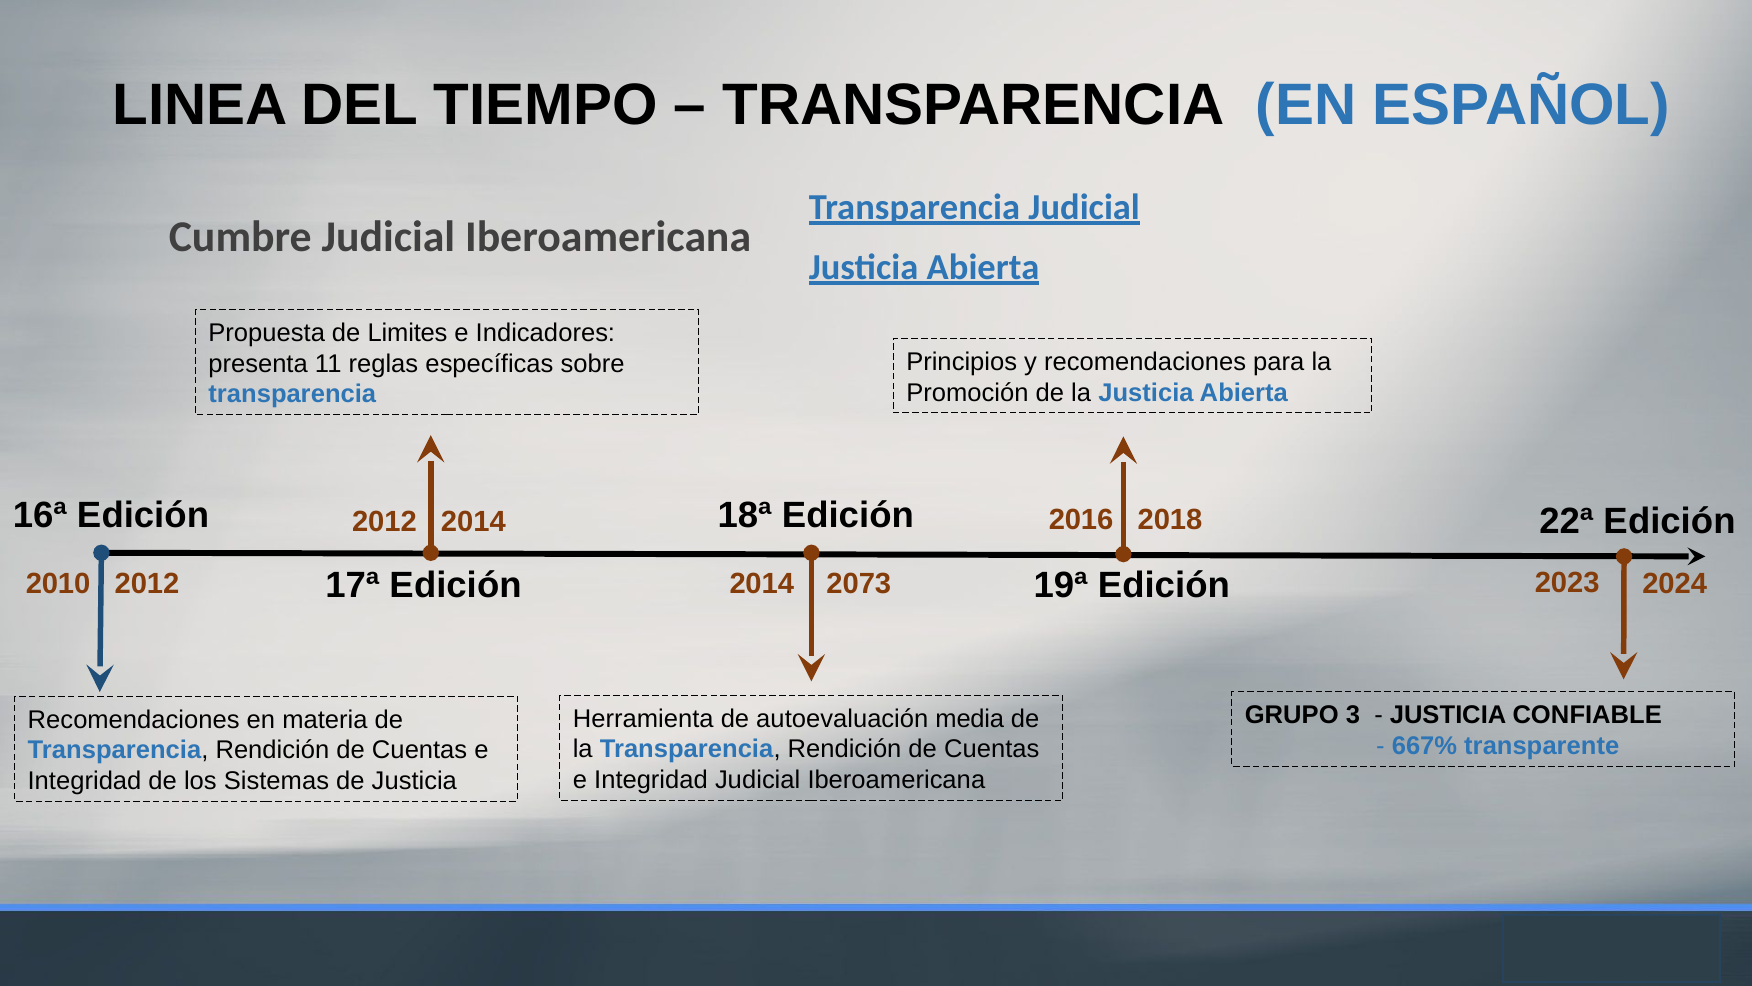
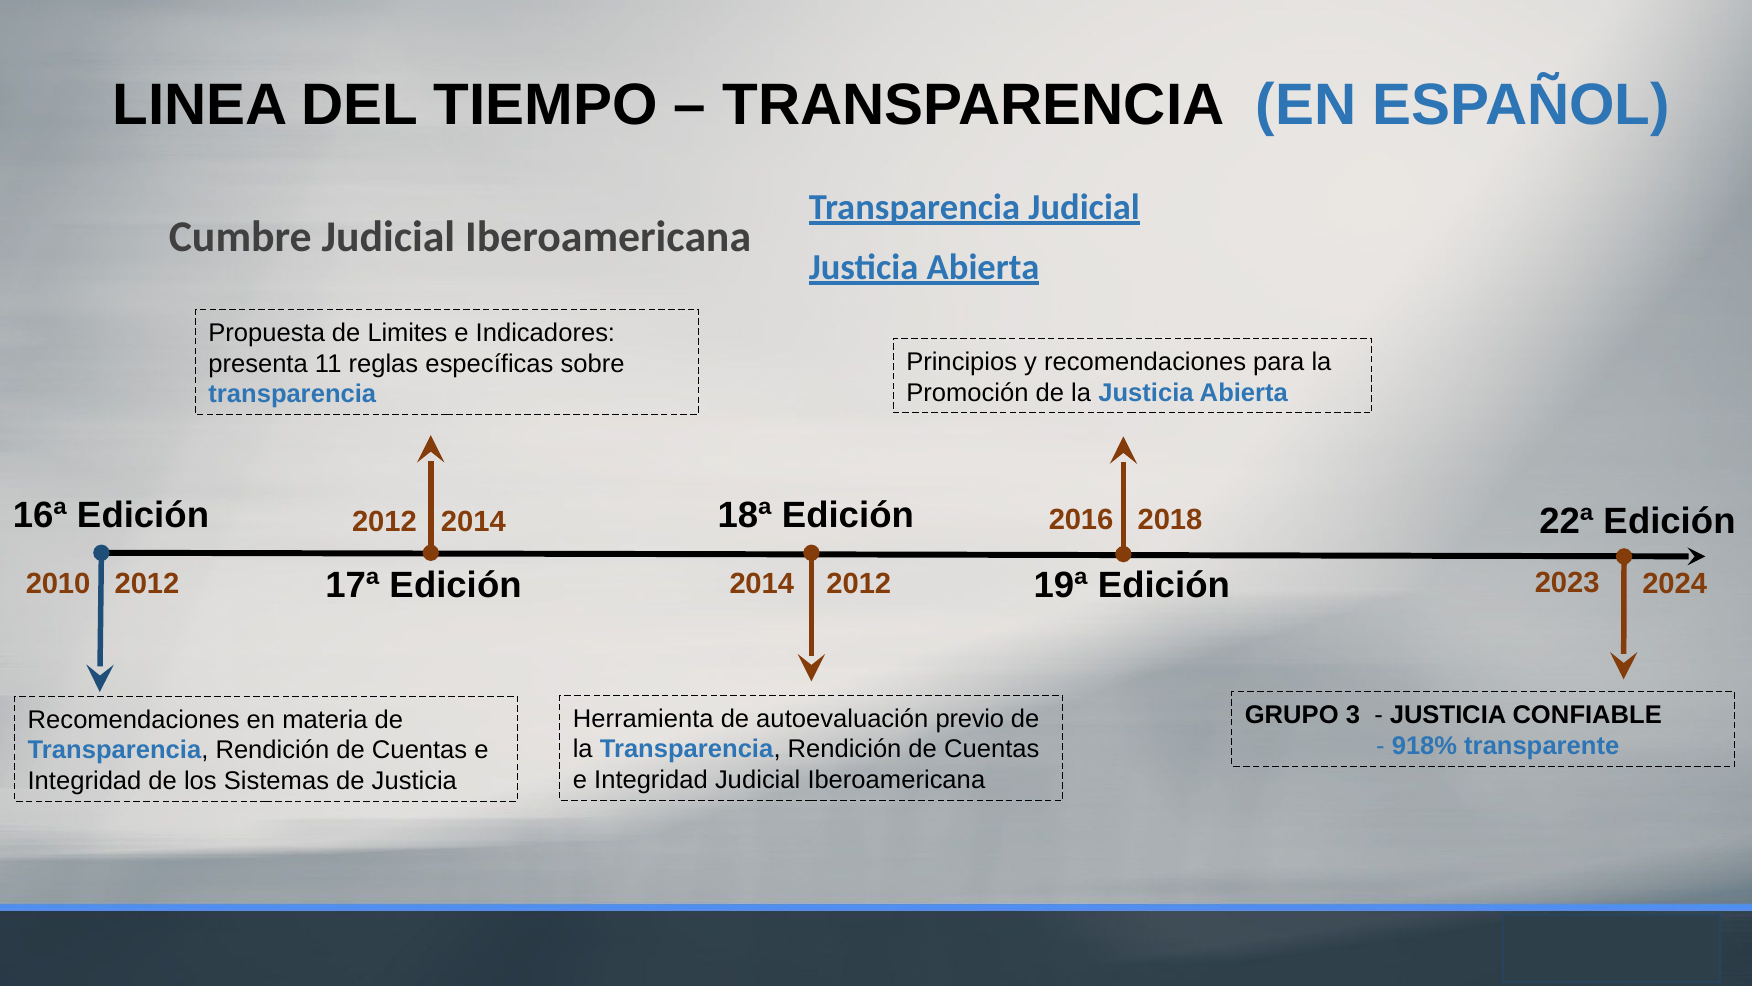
2014 2073: 2073 -> 2012
media: media -> previo
667%: 667% -> 918%
